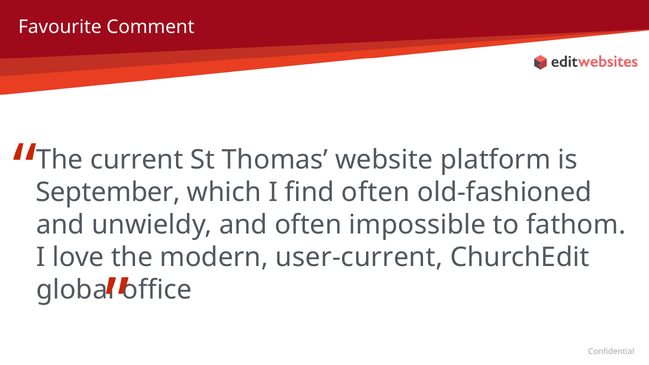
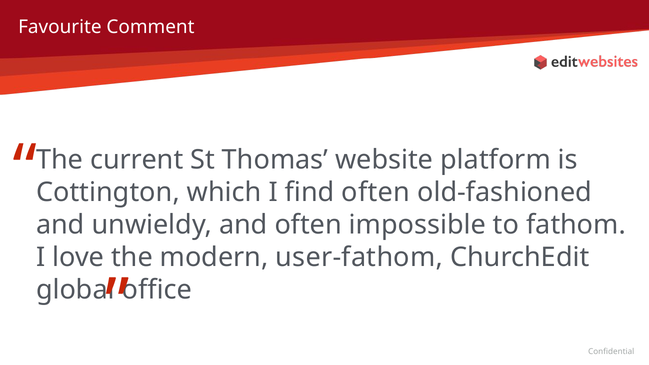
September: September -> Cottington
user-current: user-current -> user-fathom
